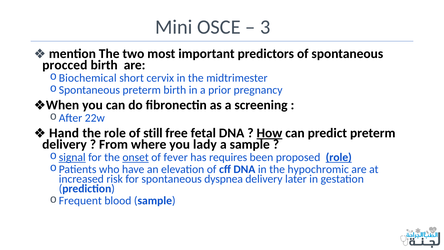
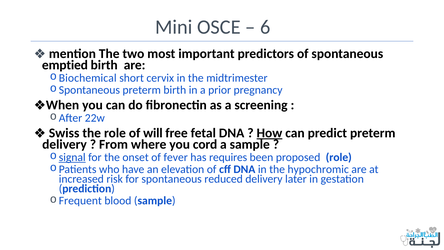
3: 3 -> 6
procced: procced -> emptied
Hand: Hand -> Swiss
still: still -> will
lady: lady -> cord
onset underline: present -> none
role at (339, 157) underline: present -> none
dyspnea: dyspnea -> reduced
